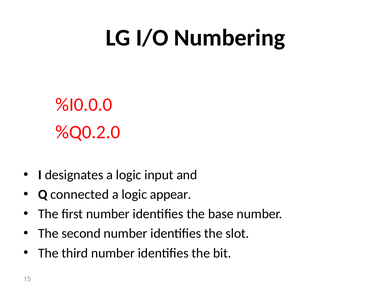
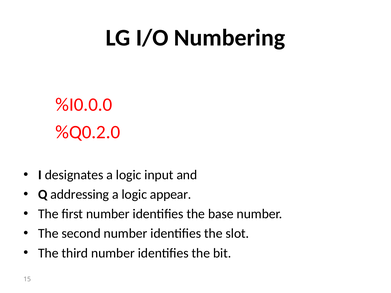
connected: connected -> addressing
